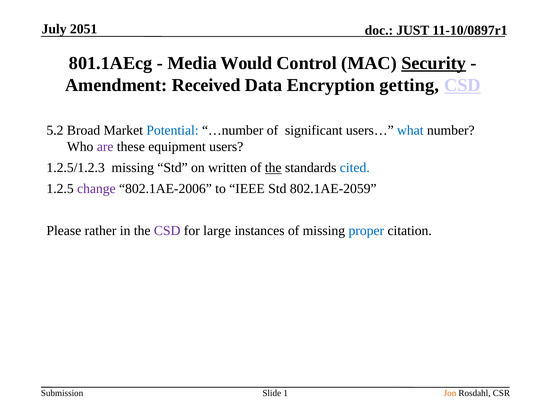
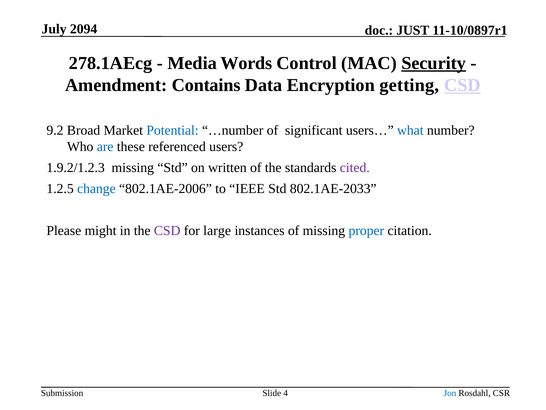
2051: 2051 -> 2094
801.1AEcg: 801.1AEcg -> 278.1AEcg
Would: Would -> Words
Received: Received -> Contains
5.2: 5.2 -> 9.2
are colour: purple -> blue
equipment: equipment -> referenced
1.2.5/1.2.3: 1.2.5/1.2.3 -> 1.9.2/1.2.3
the at (273, 168) underline: present -> none
cited colour: blue -> purple
change colour: purple -> blue
802.1AE-2059: 802.1AE-2059 -> 802.1AE-2033
rather: rather -> might
1: 1 -> 4
Jon colour: orange -> blue
